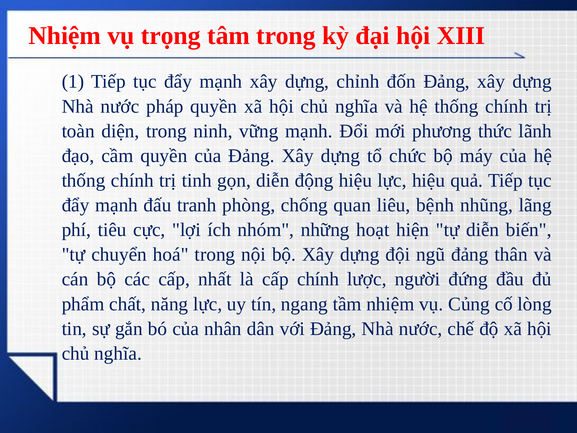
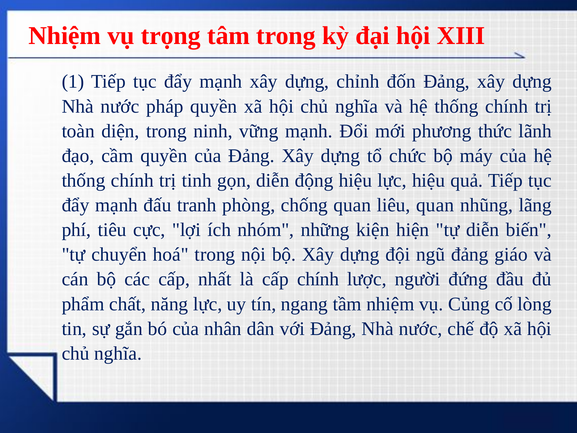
liêu bệnh: bệnh -> quan
hoạt: hoạt -> kiện
thân: thân -> giáo
